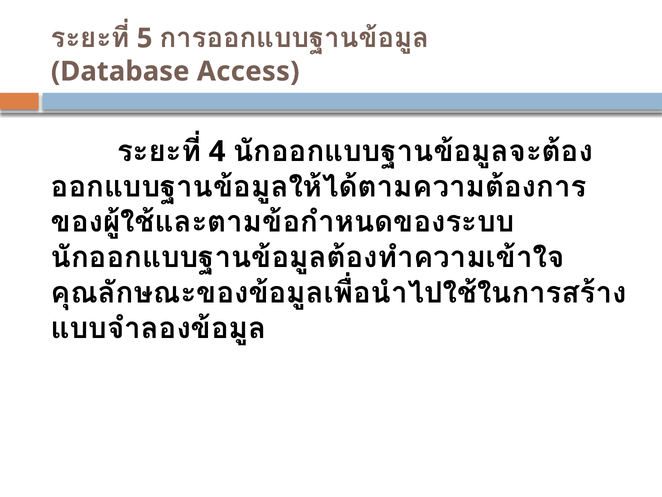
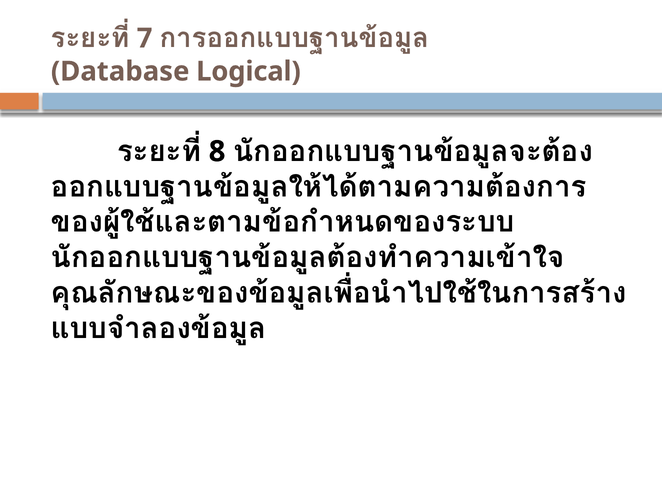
5: 5 -> 7
Access: Access -> Logical
4: 4 -> 8
